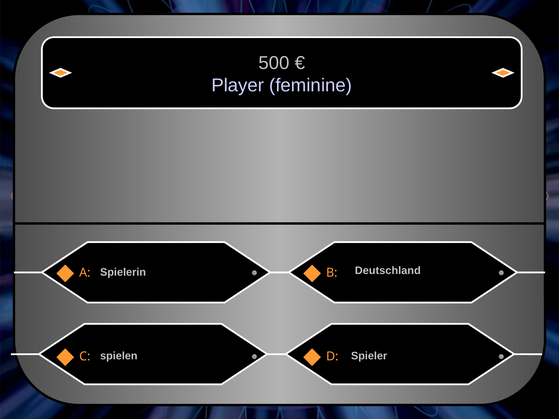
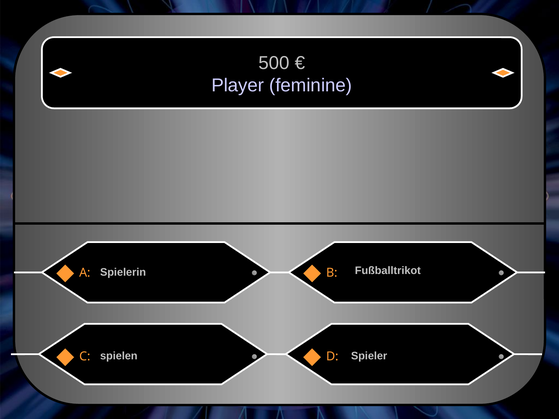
Deutschland: Deutschland -> Fußballtrikot
